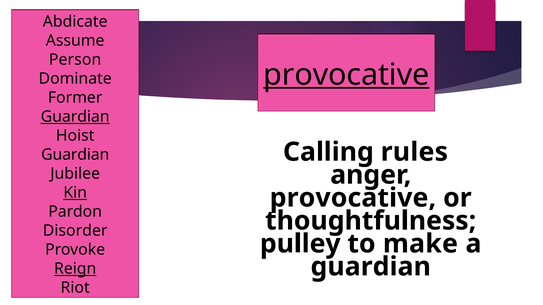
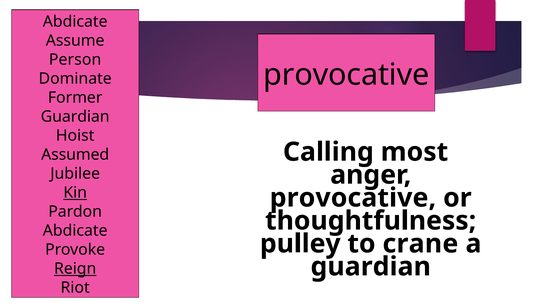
provocative at (346, 75) underline: present -> none
Guardian at (75, 117) underline: present -> none
rules: rules -> most
Guardian at (75, 155): Guardian -> Assumed
Disorder at (75, 231): Disorder -> Abdicate
make: make -> crane
